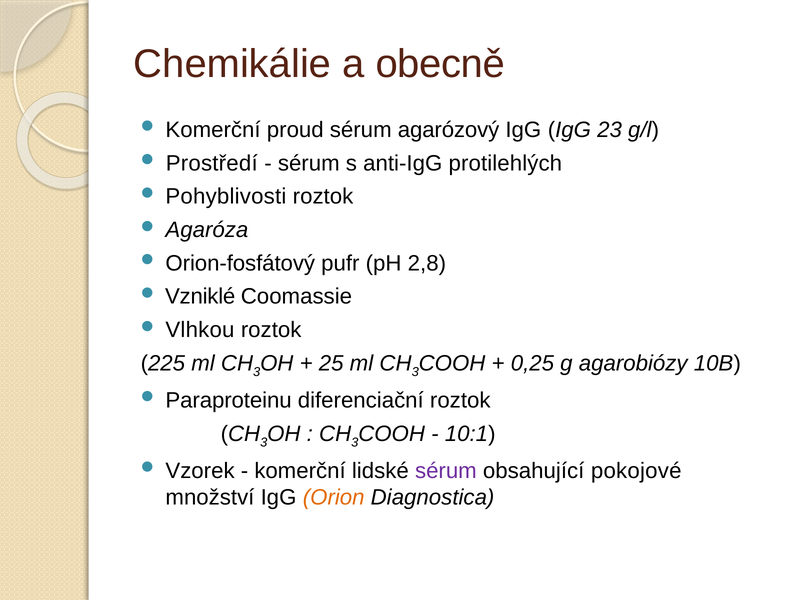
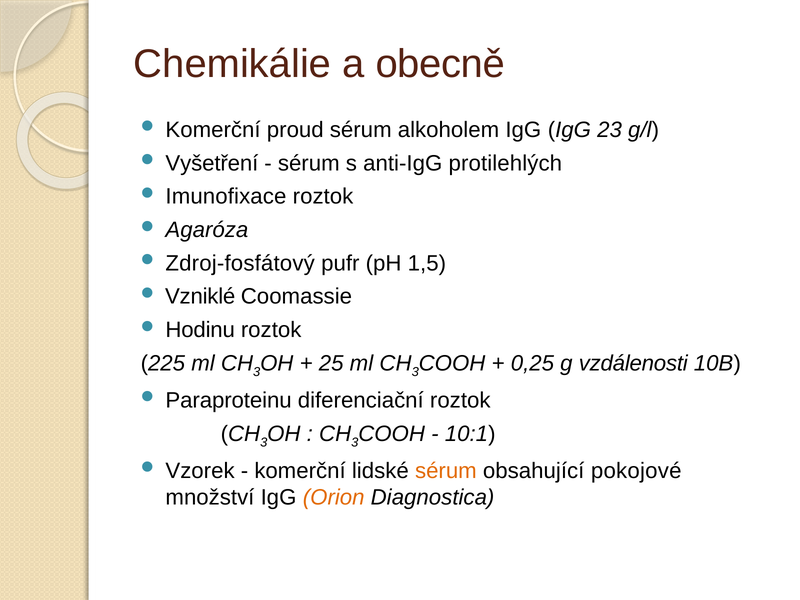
agarózový: agarózový -> alkoholem
Prostředí: Prostředí -> Vyšetření
Pohyblivosti: Pohyblivosti -> Imunofixace
Orion-fosfátový: Orion-fosfátový -> Zdroj-fosfátový
2,8: 2,8 -> 1,5
Vlhkou: Vlhkou -> Hodinu
agarobiózy: agarobiózy -> vzdálenosti
sérum at (446, 471) colour: purple -> orange
